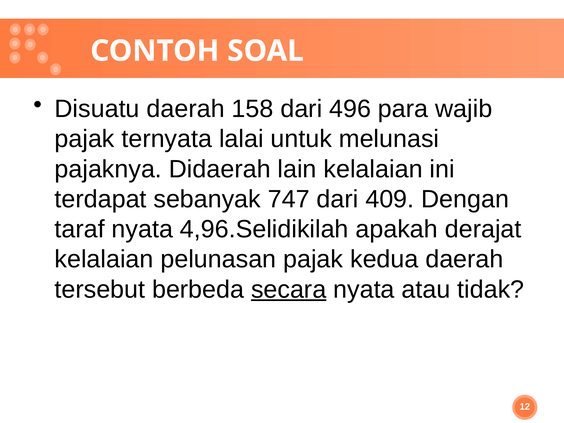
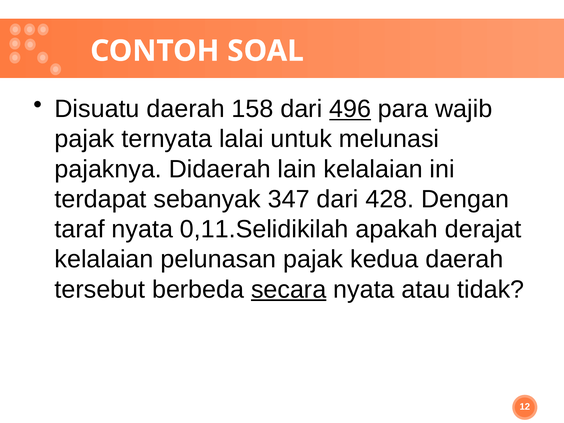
496 underline: none -> present
747: 747 -> 347
409: 409 -> 428
4,96.Selidikilah: 4,96.Selidikilah -> 0,11.Selidikilah
